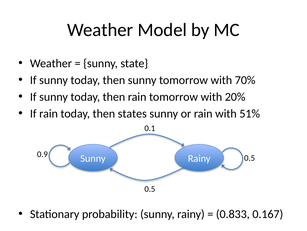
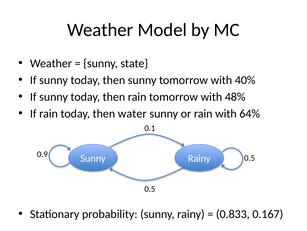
70%: 70% -> 40%
20%: 20% -> 48%
states: states -> water
51%: 51% -> 64%
